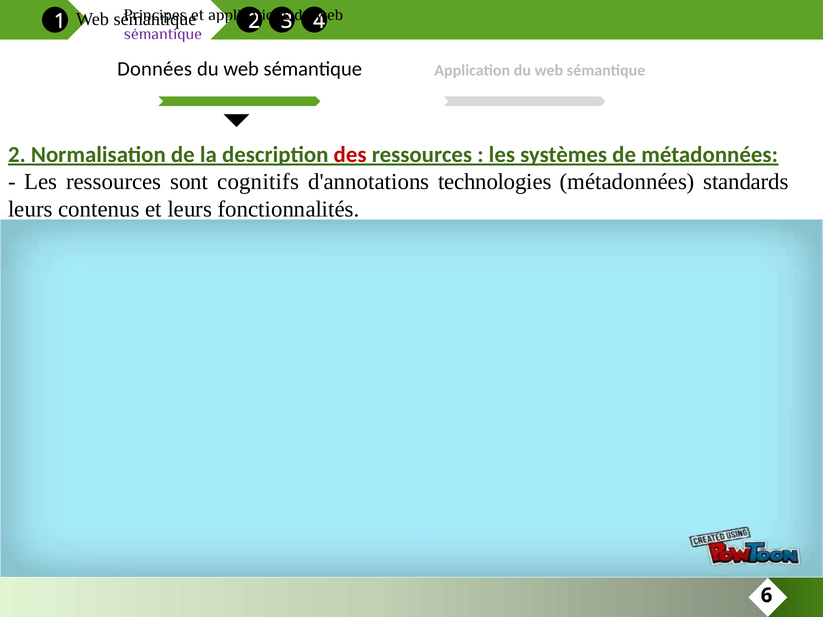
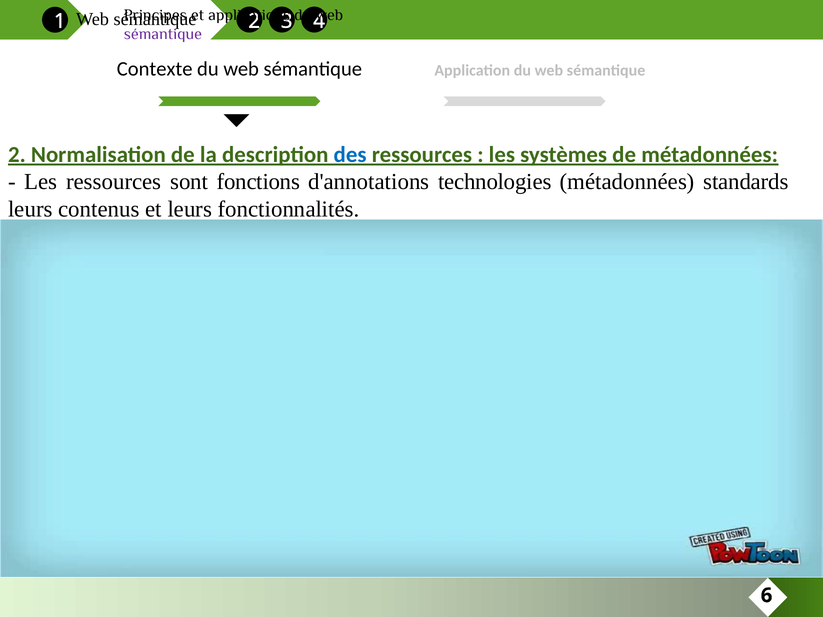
Données: Données -> Contexte
des colour: red -> blue
cognitifs: cognitifs -> fonctions
